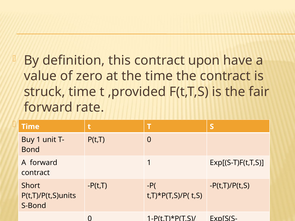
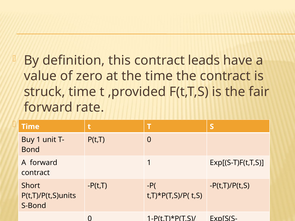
upon: upon -> leads
